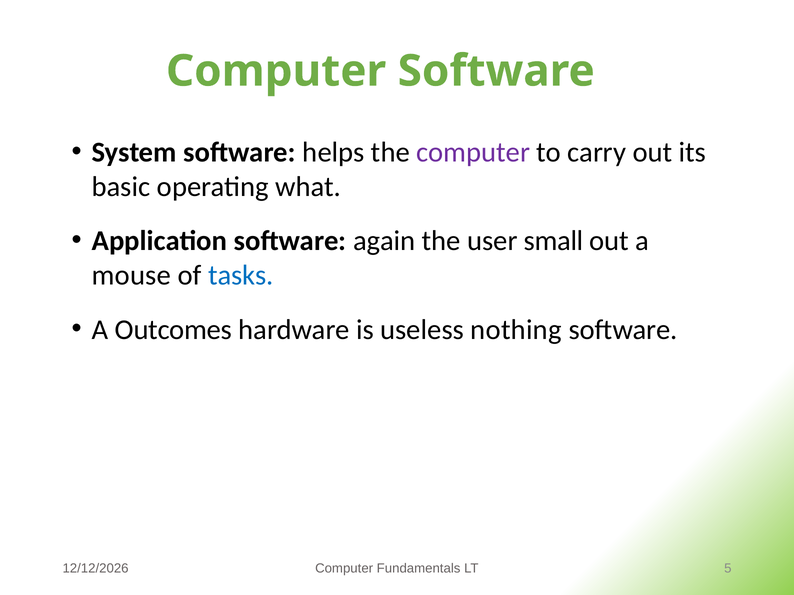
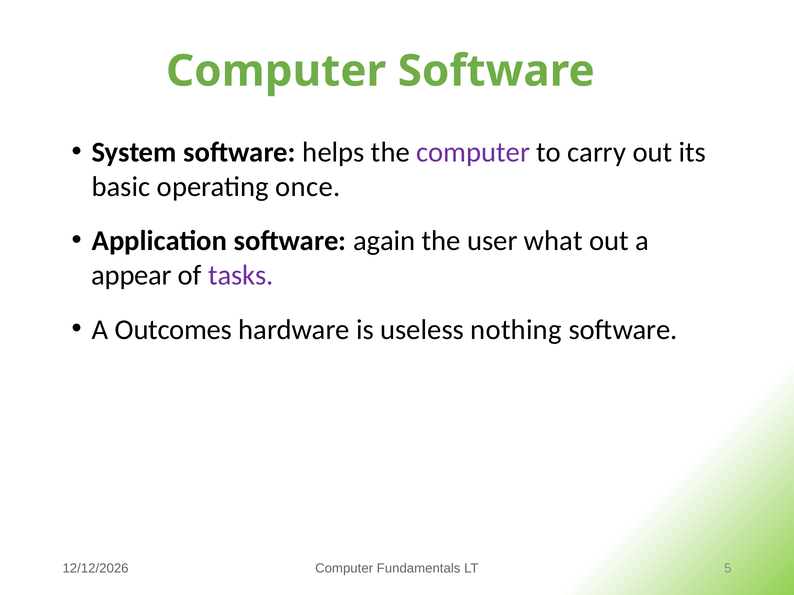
what: what -> once
small: small -> what
mouse: mouse -> appear
tasks colour: blue -> purple
